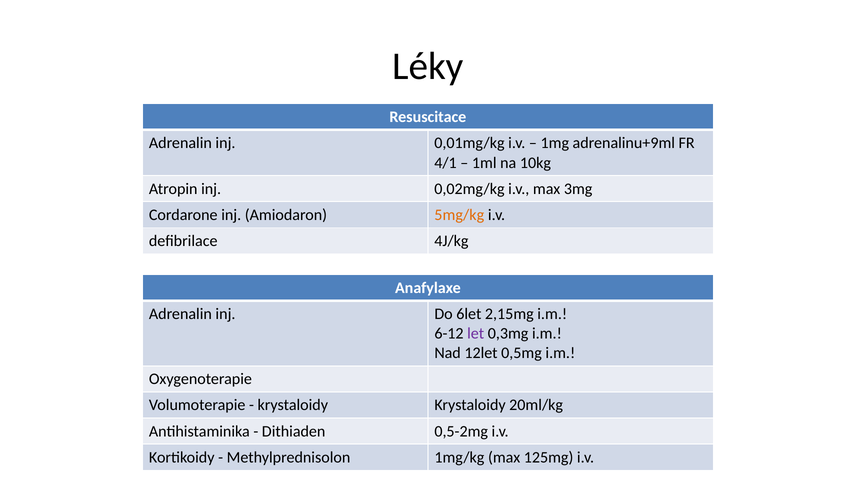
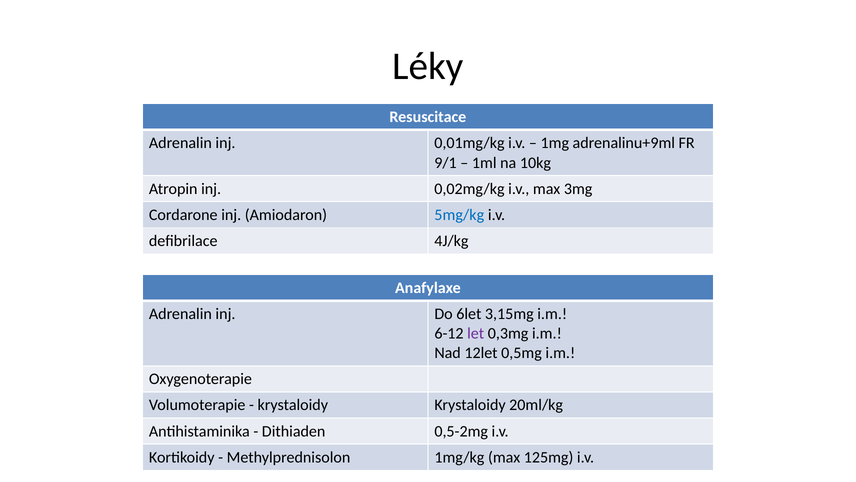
4/1: 4/1 -> 9/1
5mg/kg colour: orange -> blue
2,15mg: 2,15mg -> 3,15mg
